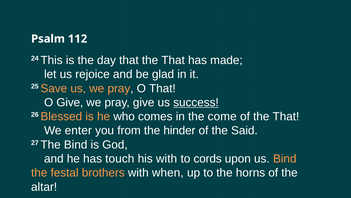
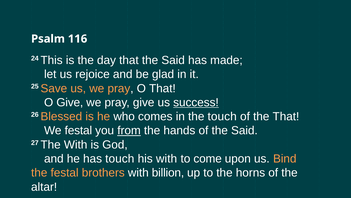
112: 112 -> 116
that the That: That -> Said
the come: come -> touch
We enter: enter -> festal
from underline: none -> present
hinder: hinder -> hands
The Bind: Bind -> With
cords: cords -> come
when: when -> billion
